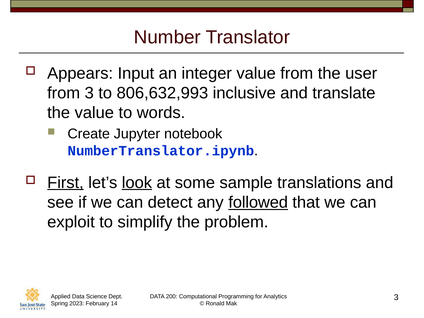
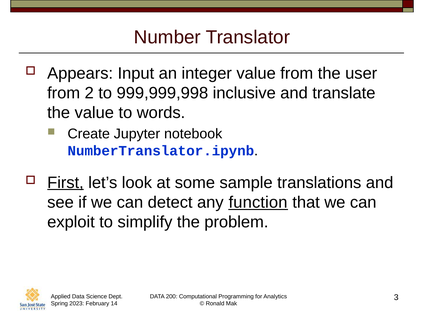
from 3: 3 -> 2
806,632,993: 806,632,993 -> 999,999,998
look underline: present -> none
followed: followed -> function
